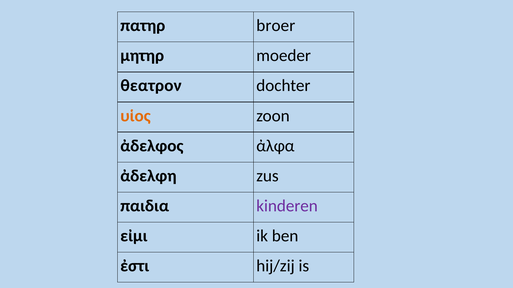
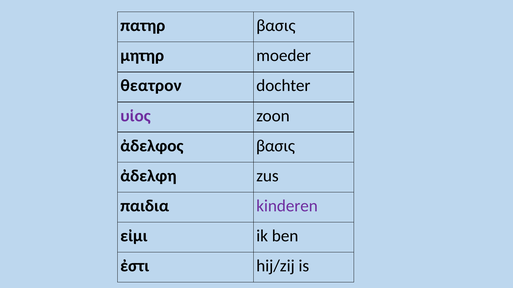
πατηρ broer: broer -> βασις
υἱος colour: orange -> purple
ἀδελφος ἀλφα: ἀλφα -> βασις
